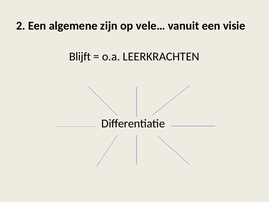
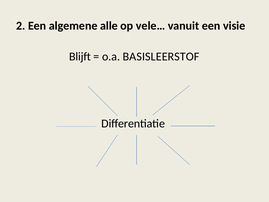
zijn: zijn -> alle
LEERKRACHTEN: LEERKRACHTEN -> BASISLEERSTOF
